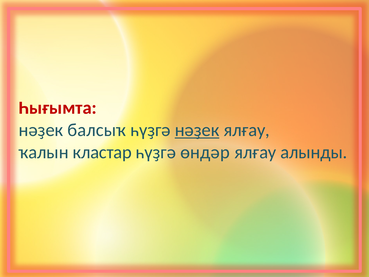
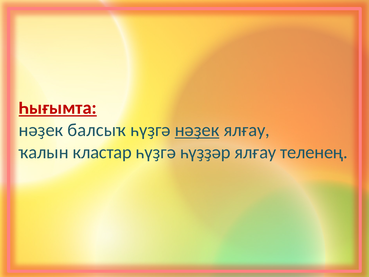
Һығымта underline: none -> present
өндәр: өндәр -> һүҙҙәр
алынды: алынды -> теленең
